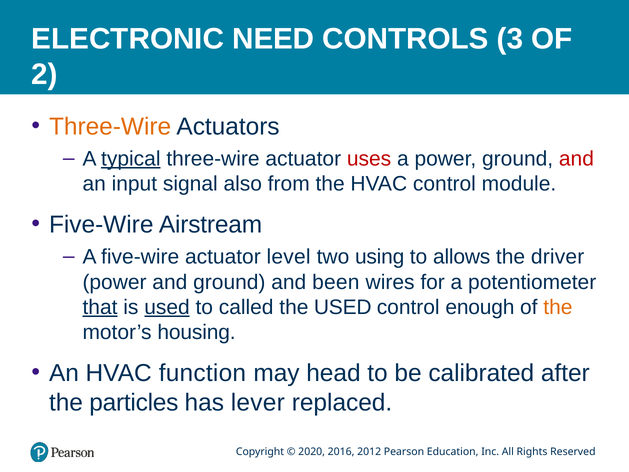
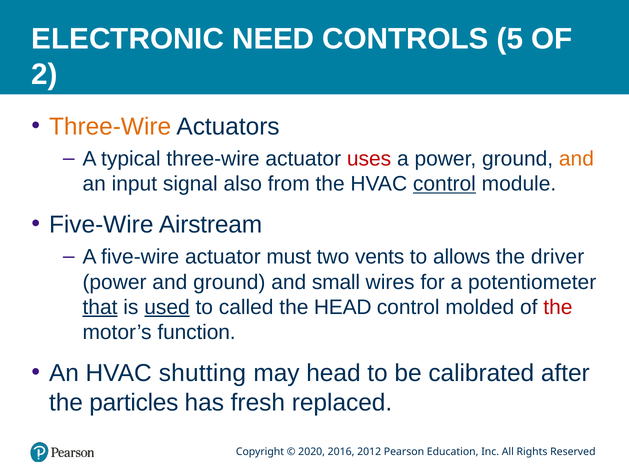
3: 3 -> 5
typical underline: present -> none
and at (576, 159) colour: red -> orange
control at (444, 184) underline: none -> present
level: level -> must
using: using -> vents
been: been -> small
the USED: USED -> HEAD
enough: enough -> molded
the at (558, 307) colour: orange -> red
housing: housing -> function
function: function -> shutting
lever: lever -> fresh
